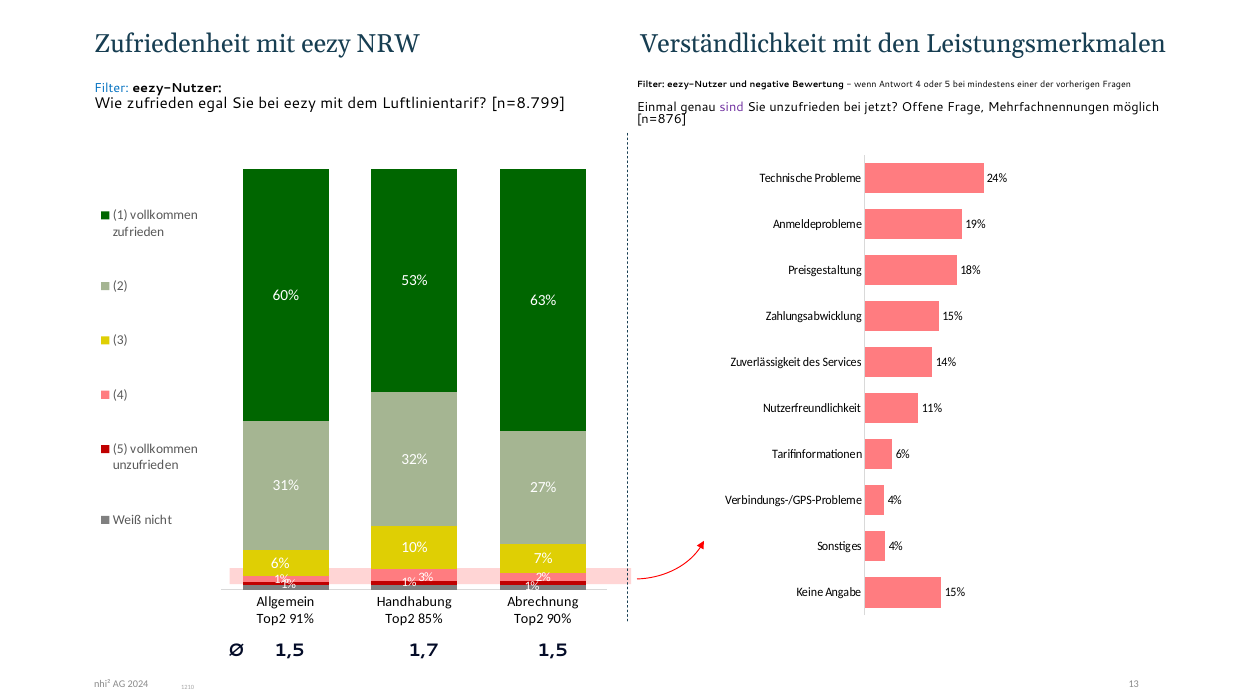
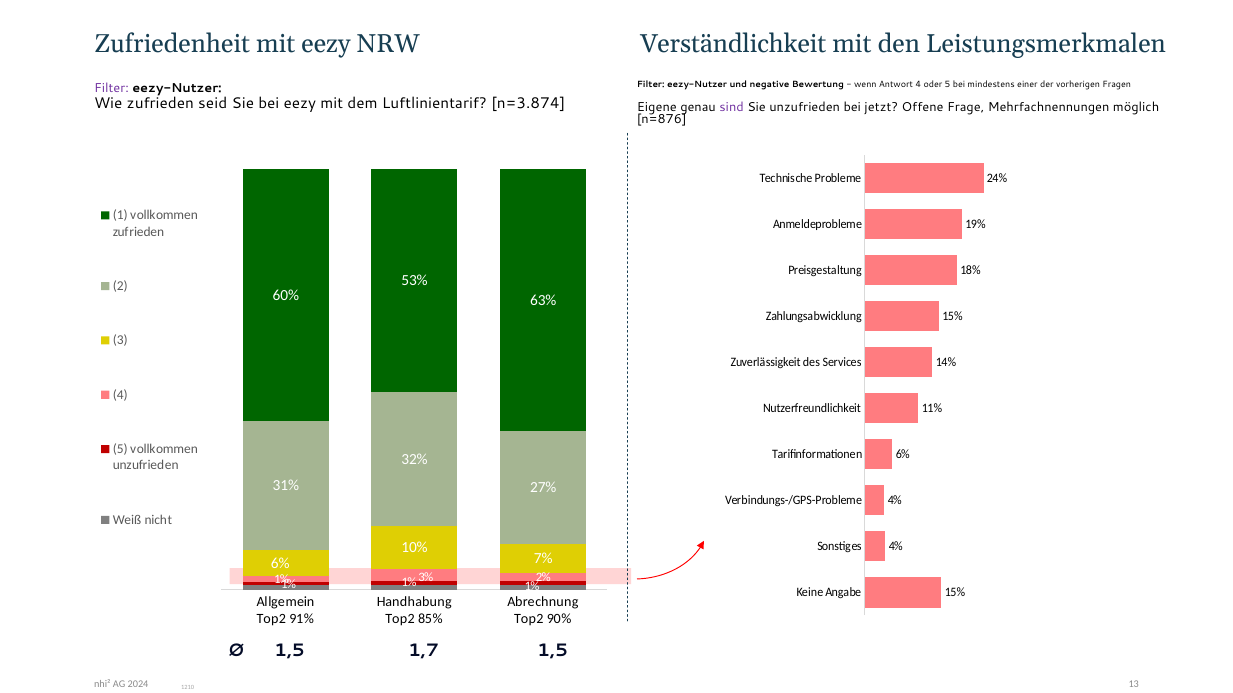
Filter at (111, 88) colour: blue -> purple
egal: egal -> seid
n=8.799: n=8.799 -> n=3.874
Einmal: Einmal -> Eigene
